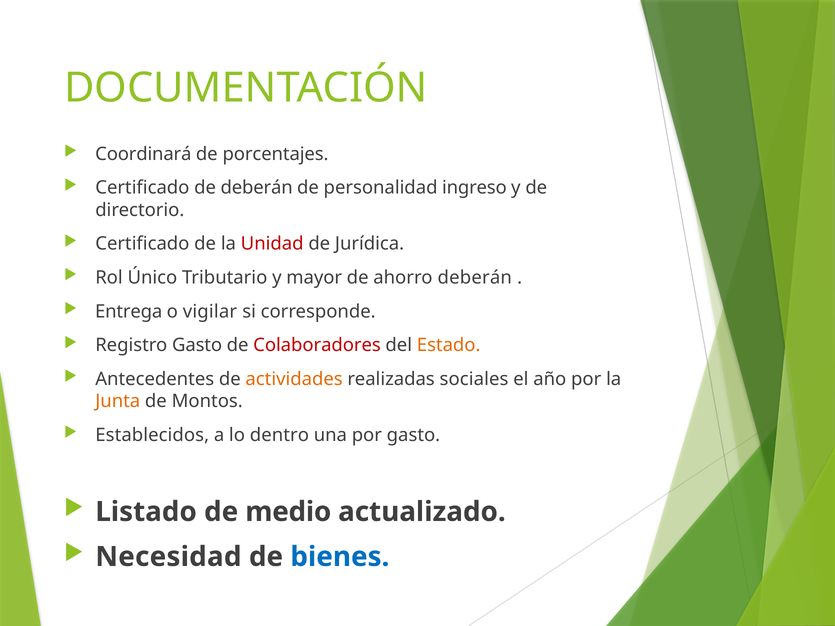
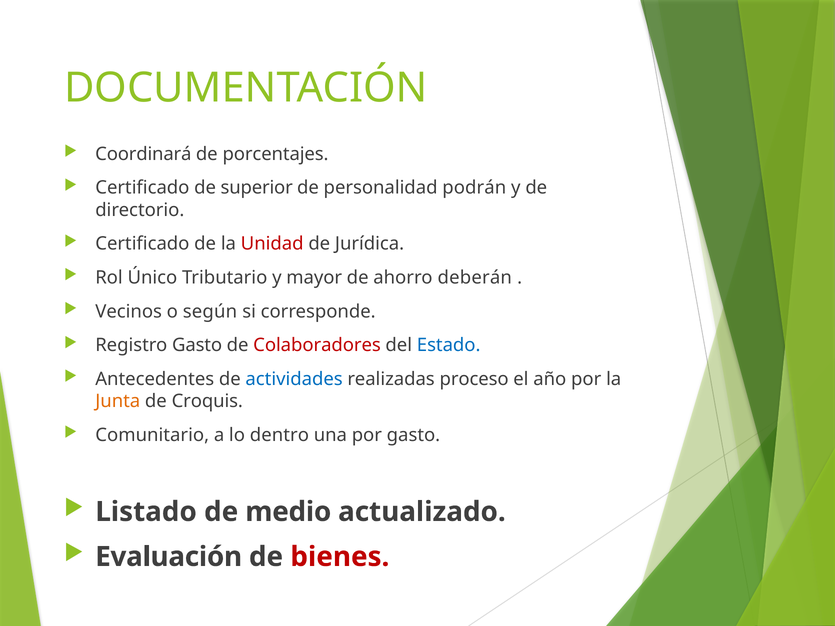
de deberán: deberán -> superior
ingreso: ingreso -> podrán
Entrega: Entrega -> Vecinos
vigilar: vigilar -> según
Estado colour: orange -> blue
actividades colour: orange -> blue
sociales: sociales -> proceso
Montos: Montos -> Croquis
Establecidos: Establecidos -> Comunitario
Necesidad: Necesidad -> Evaluación
bienes colour: blue -> red
